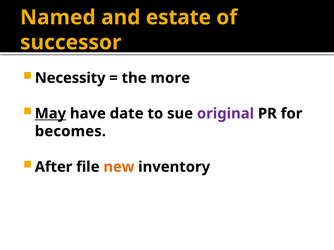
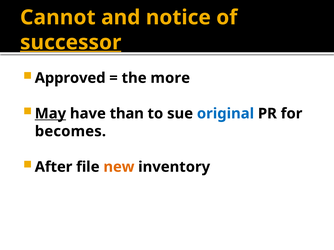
Named: Named -> Cannot
estate: estate -> notice
successor underline: none -> present
Necessity: Necessity -> Approved
date: date -> than
original colour: purple -> blue
